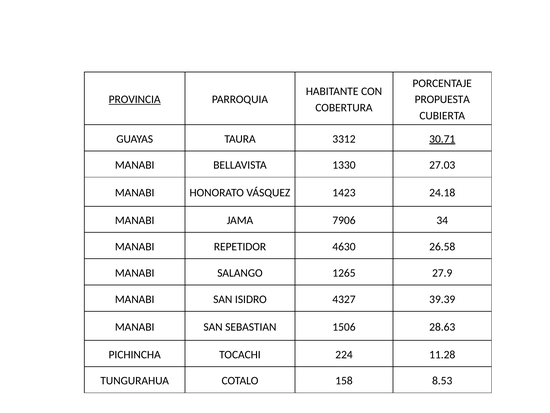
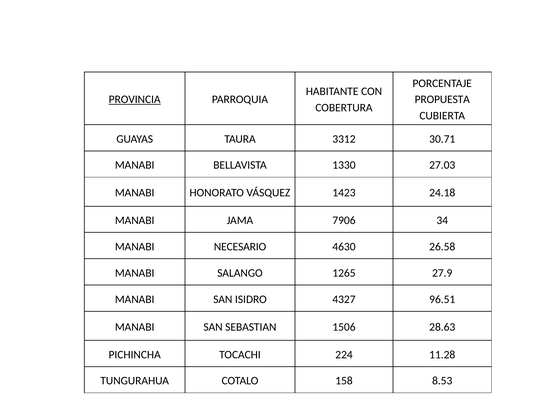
30.71 underline: present -> none
REPETIDOR: REPETIDOR -> NECESARIO
39.39: 39.39 -> 96.51
